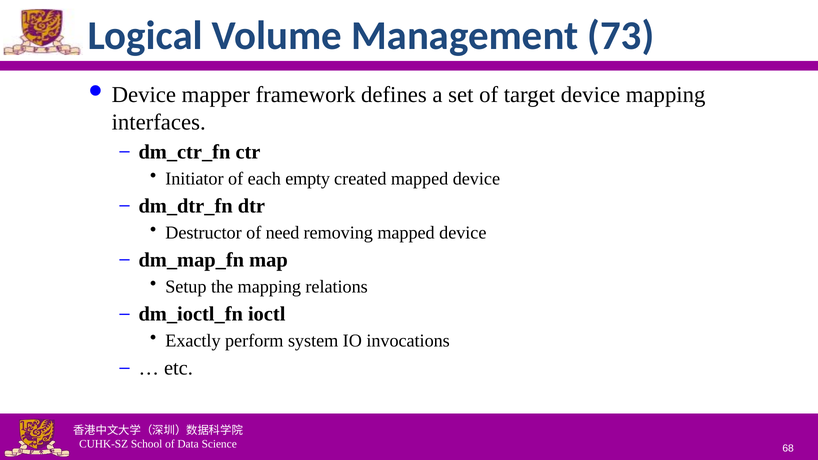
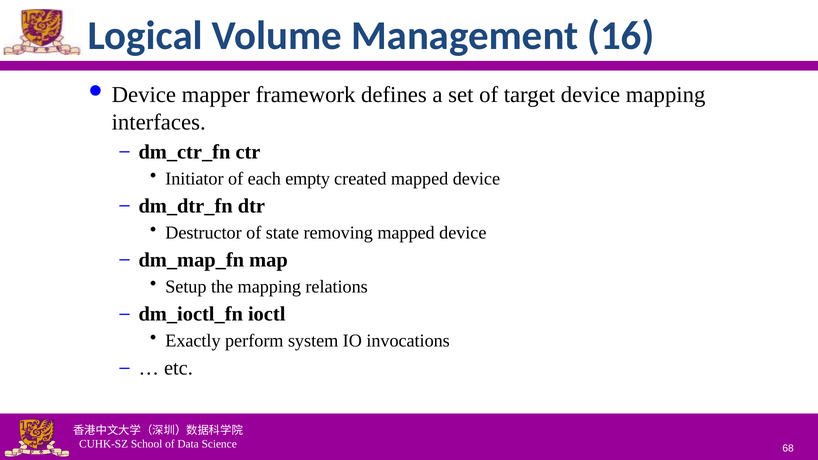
73: 73 -> 16
need: need -> state
